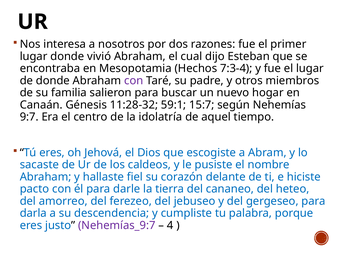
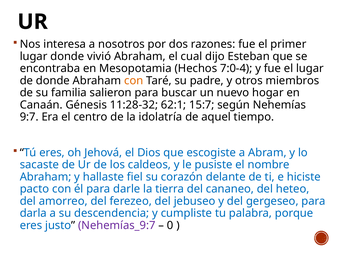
7:3-4: 7:3-4 -> 7:0-4
con at (134, 81) colour: purple -> orange
59:1: 59:1 -> 62:1
4: 4 -> 0
